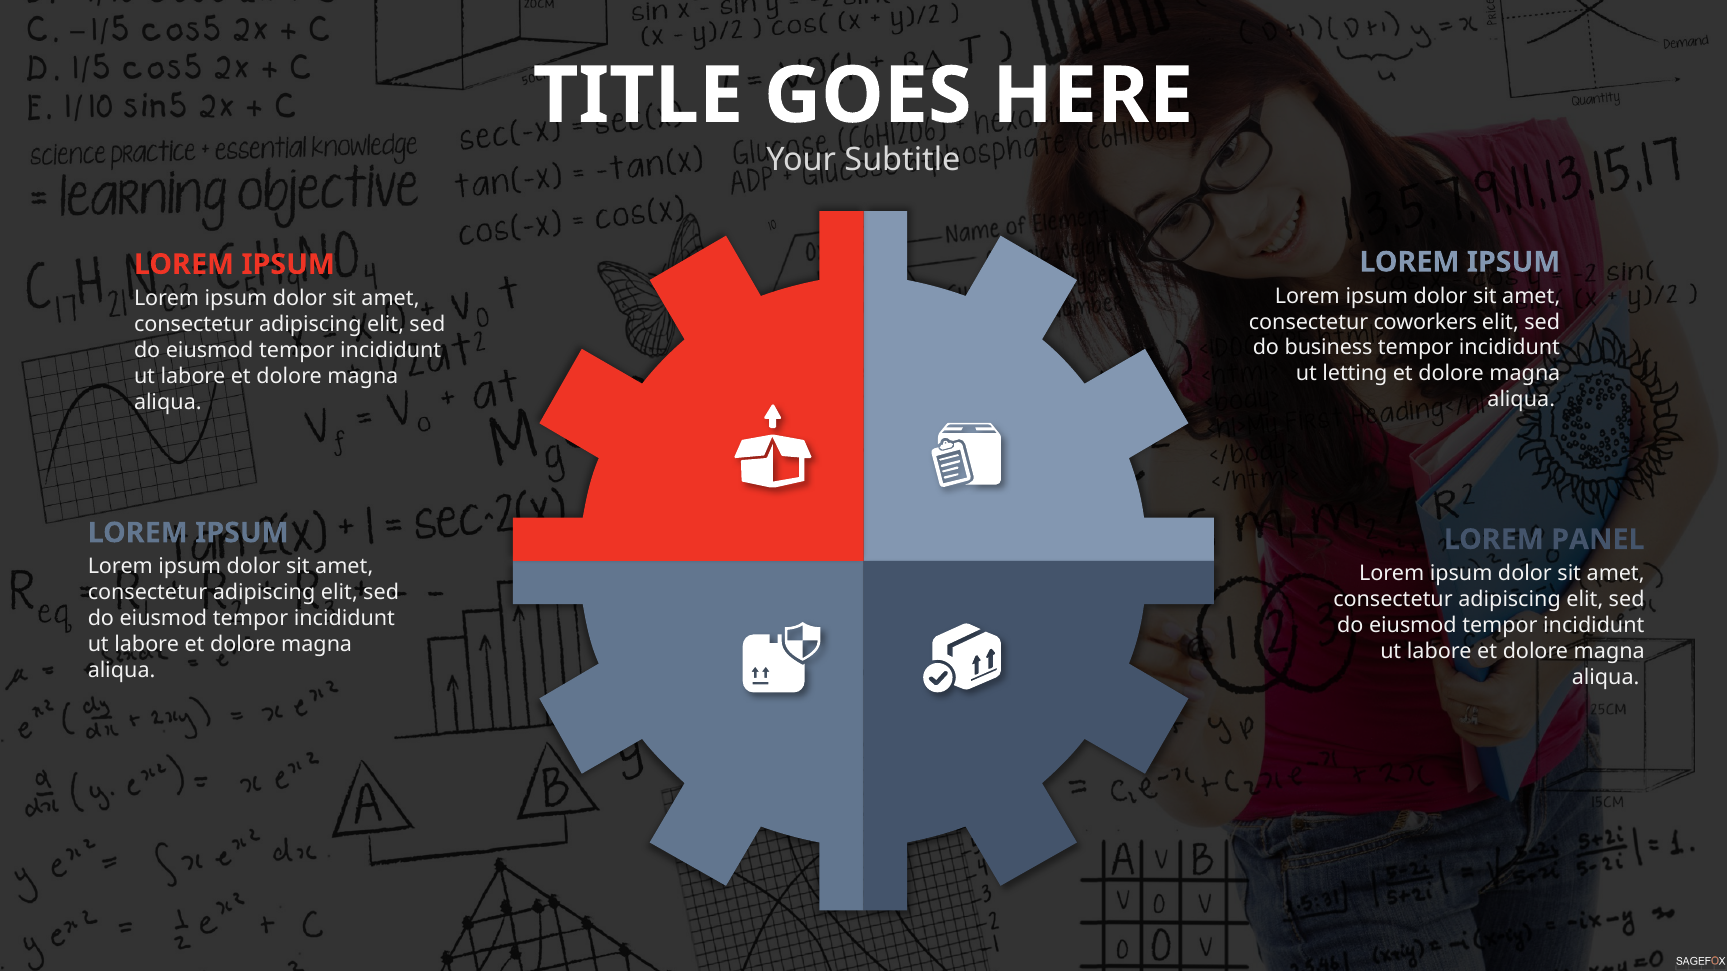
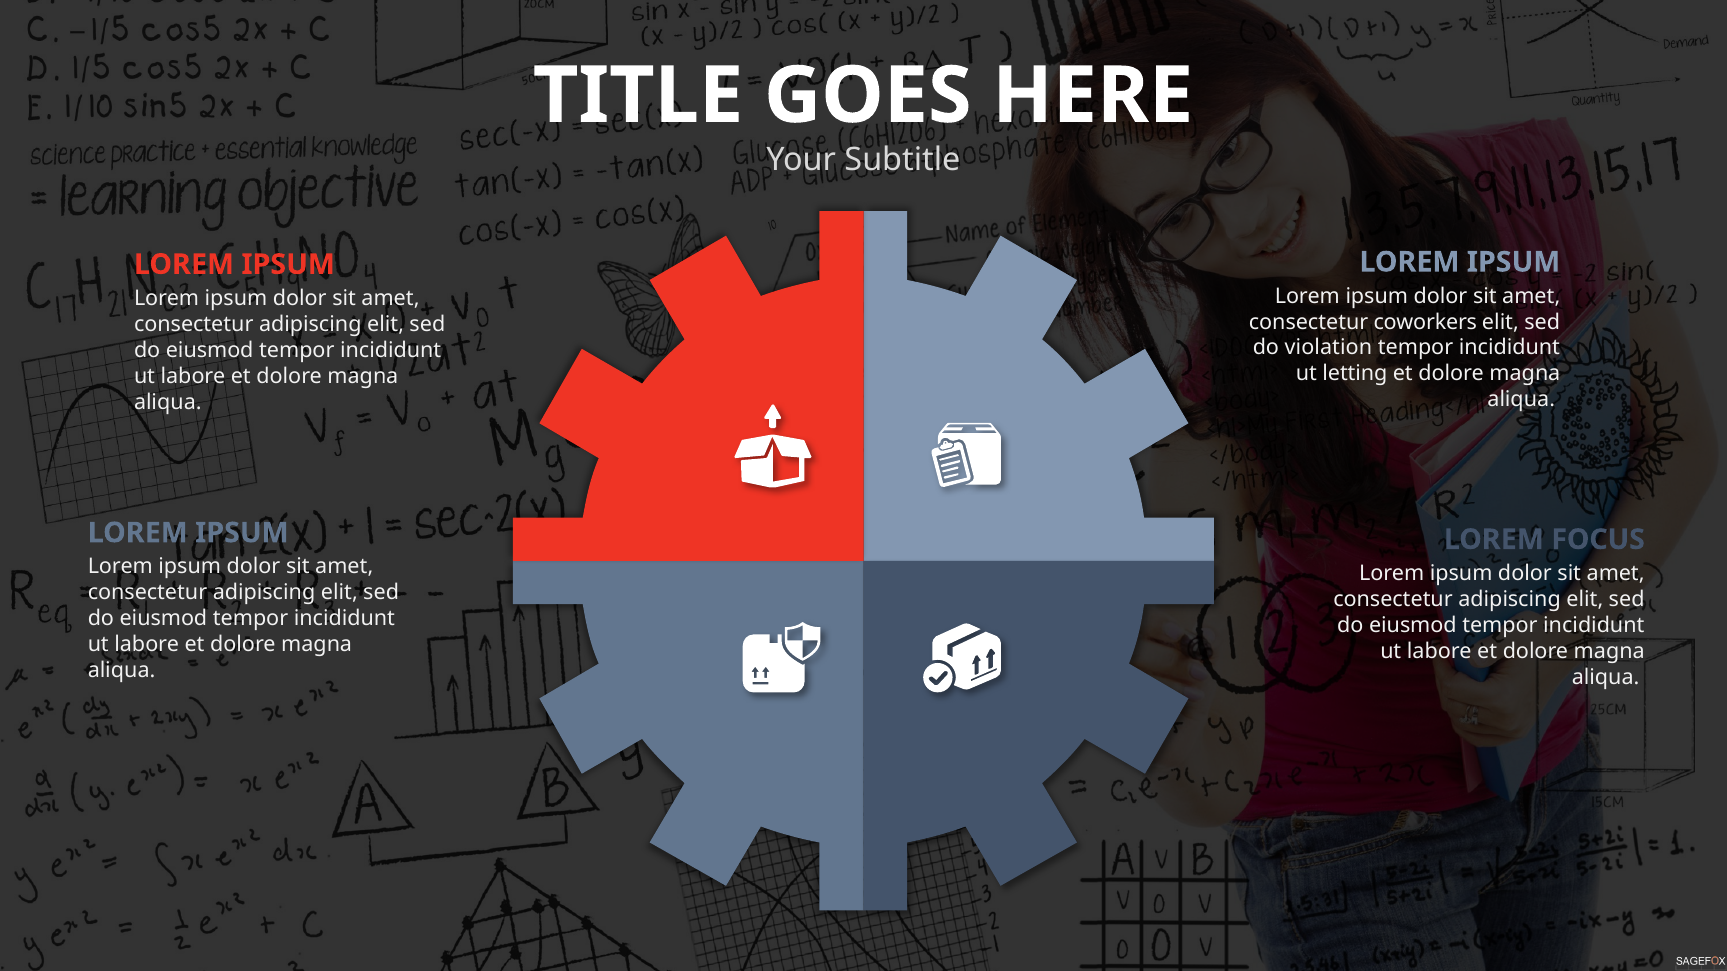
business: business -> violation
PANEL: PANEL -> FOCUS
